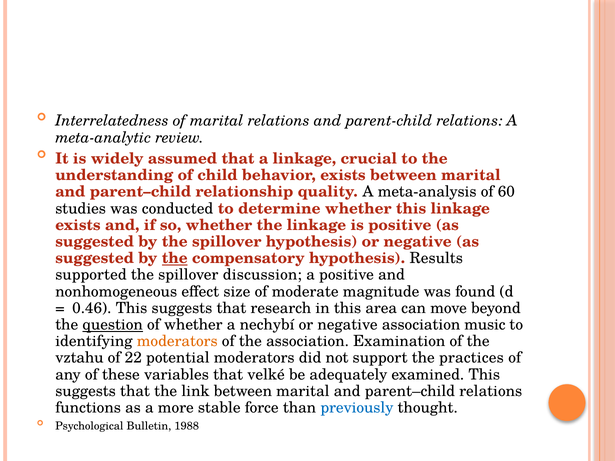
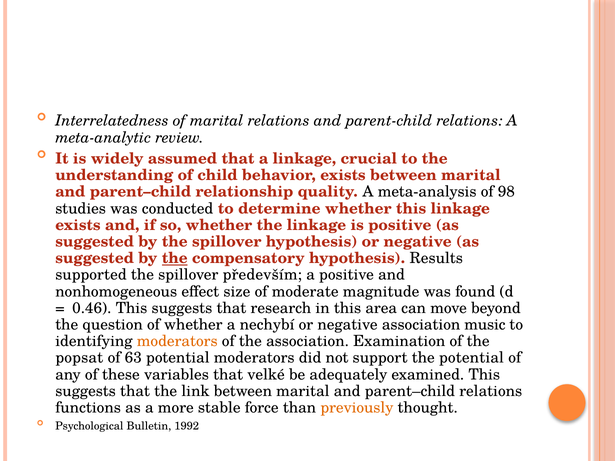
60: 60 -> 98
discussion: discussion -> především
question underline: present -> none
vztahu: vztahu -> popsat
22: 22 -> 63
the practices: practices -> potential
previously colour: blue -> orange
1988: 1988 -> 1992
